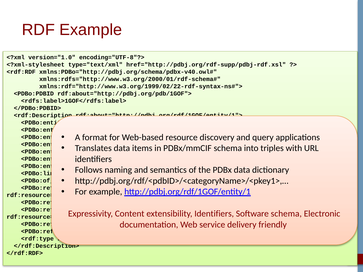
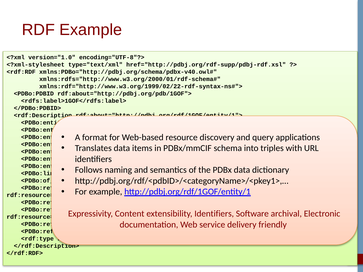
Software schema: schema -> archival
